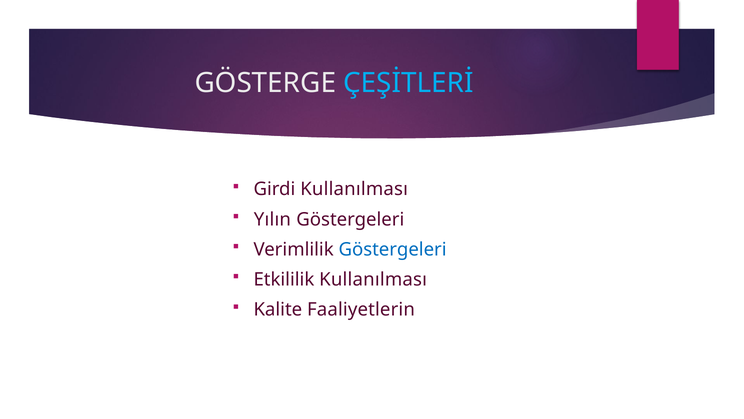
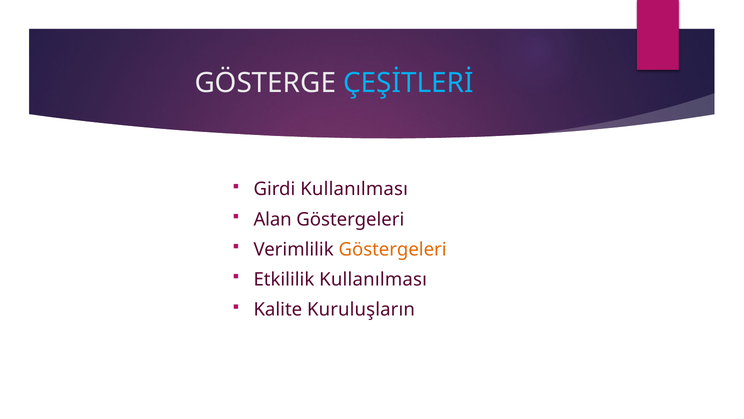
Yılın: Yılın -> Alan
Göstergeleri at (393, 249) colour: blue -> orange
Faaliyetlerin: Faaliyetlerin -> Kuruluşların
